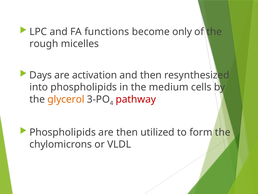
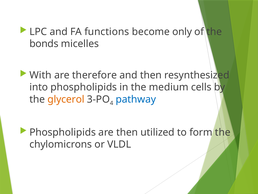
rough: rough -> bonds
Days: Days -> With
activation: activation -> therefore
pathway colour: red -> blue
